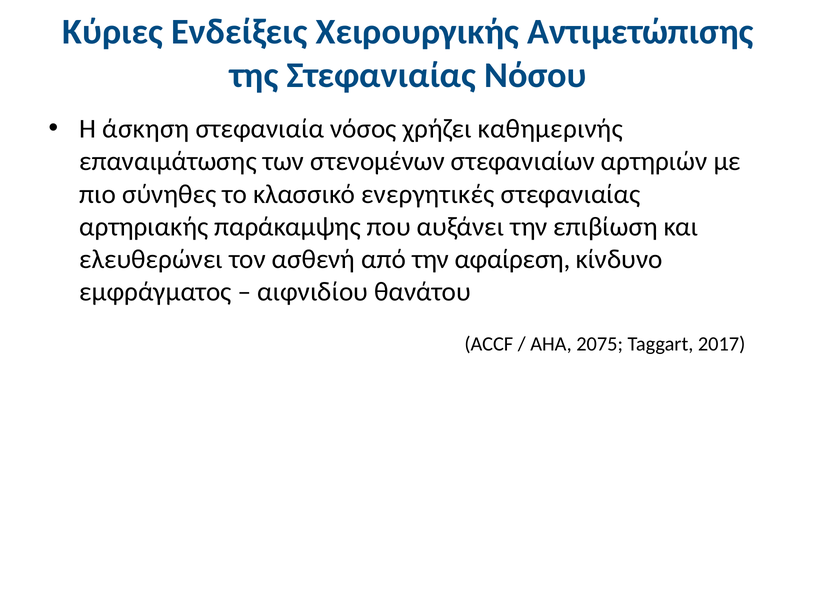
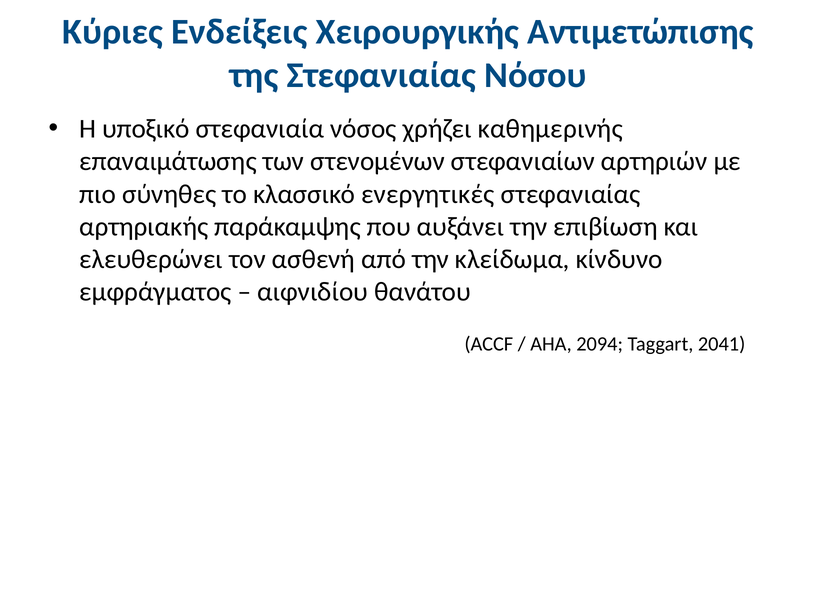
άσκηση: άσκηση -> υποξικό
αφαίρεση: αφαίρεση -> κλείδωμα
2075: 2075 -> 2094
2017: 2017 -> 2041
